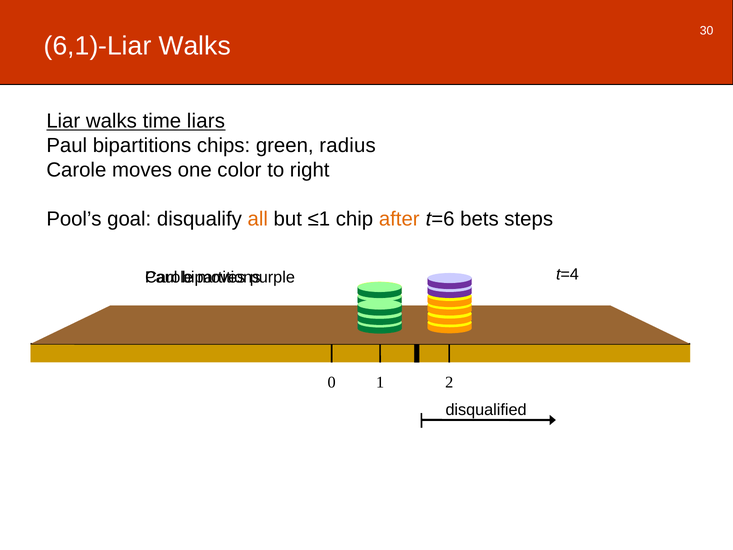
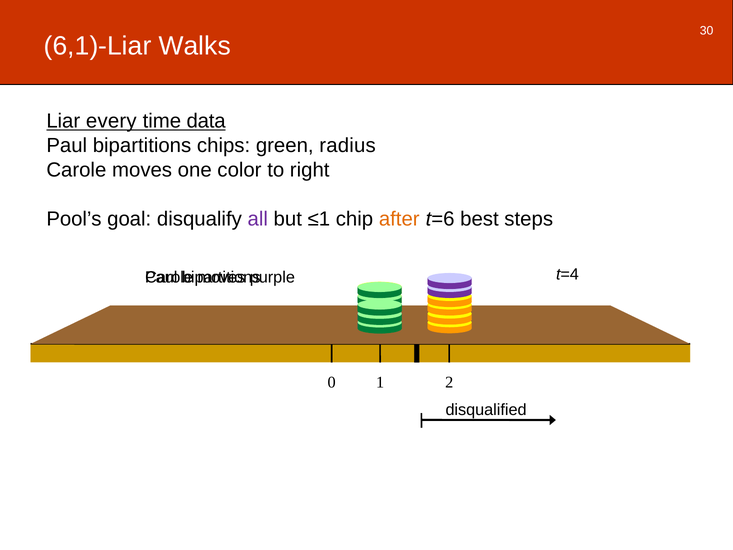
Liar walks: walks -> every
liars: liars -> data
all colour: orange -> purple
bets: bets -> best
